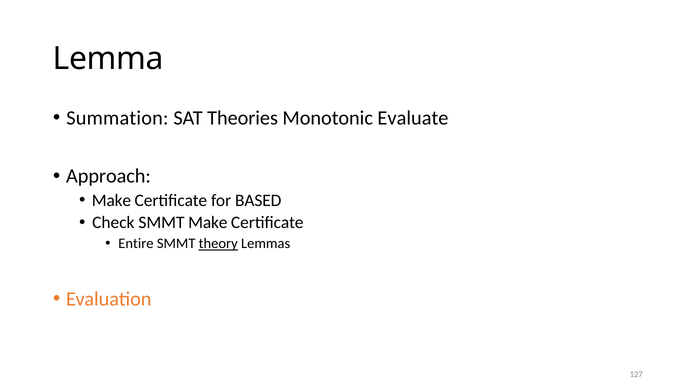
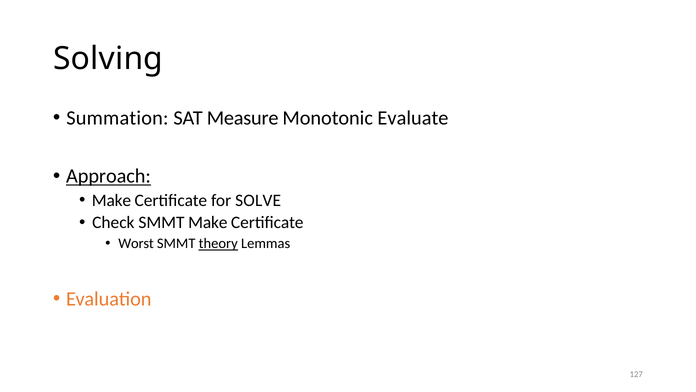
Lemma: Lemma -> Solving
Theories: Theories -> Measure
Approach underline: none -> present
BASED: BASED -> SOLVE
Entire: Entire -> Worst
